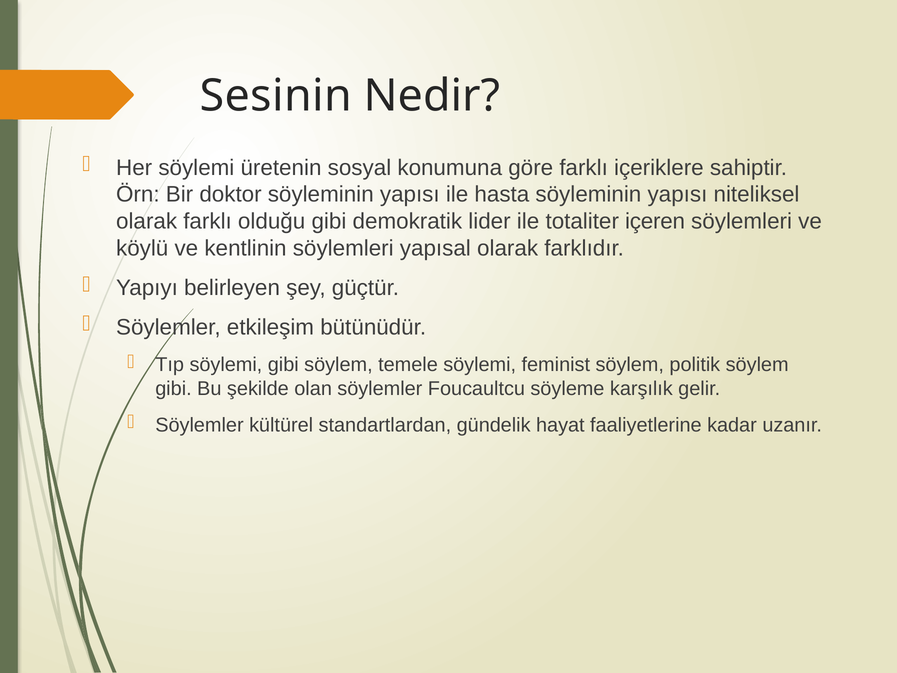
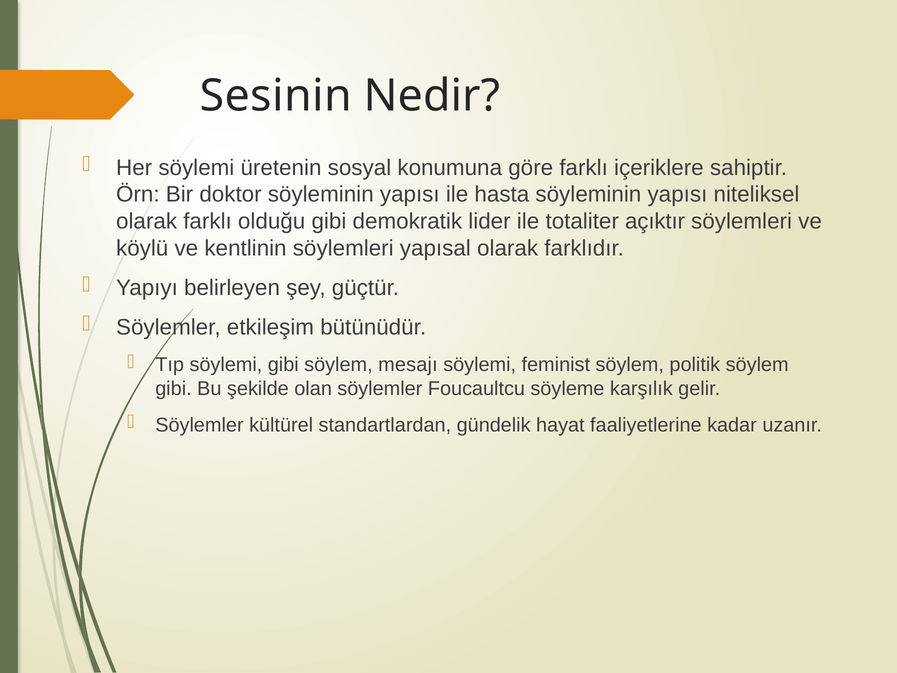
içeren: içeren -> açıktır
temele: temele -> mesajı
